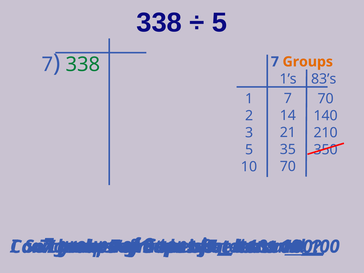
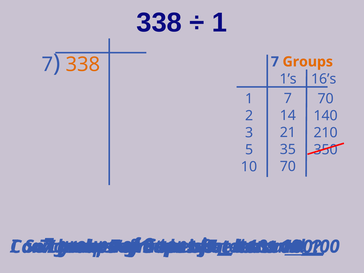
5 at (220, 23): 5 -> 1
338 at (83, 65) colour: green -> orange
83’s: 83’s -> 16’s
